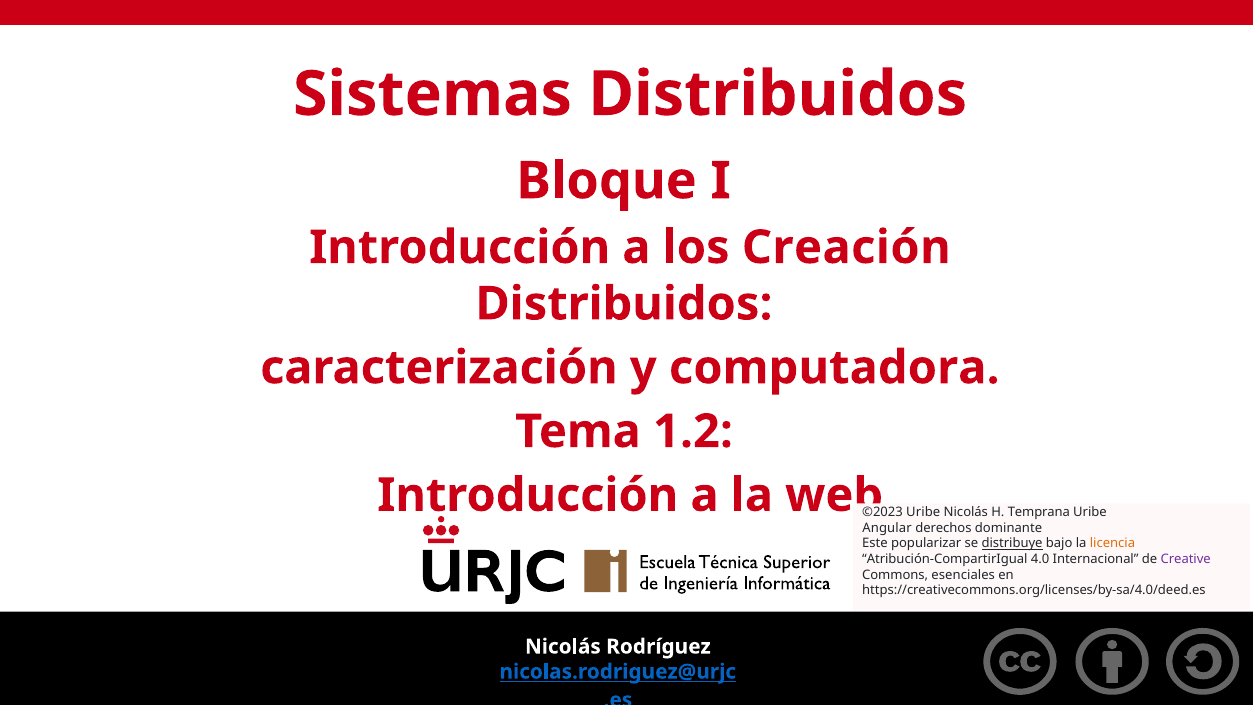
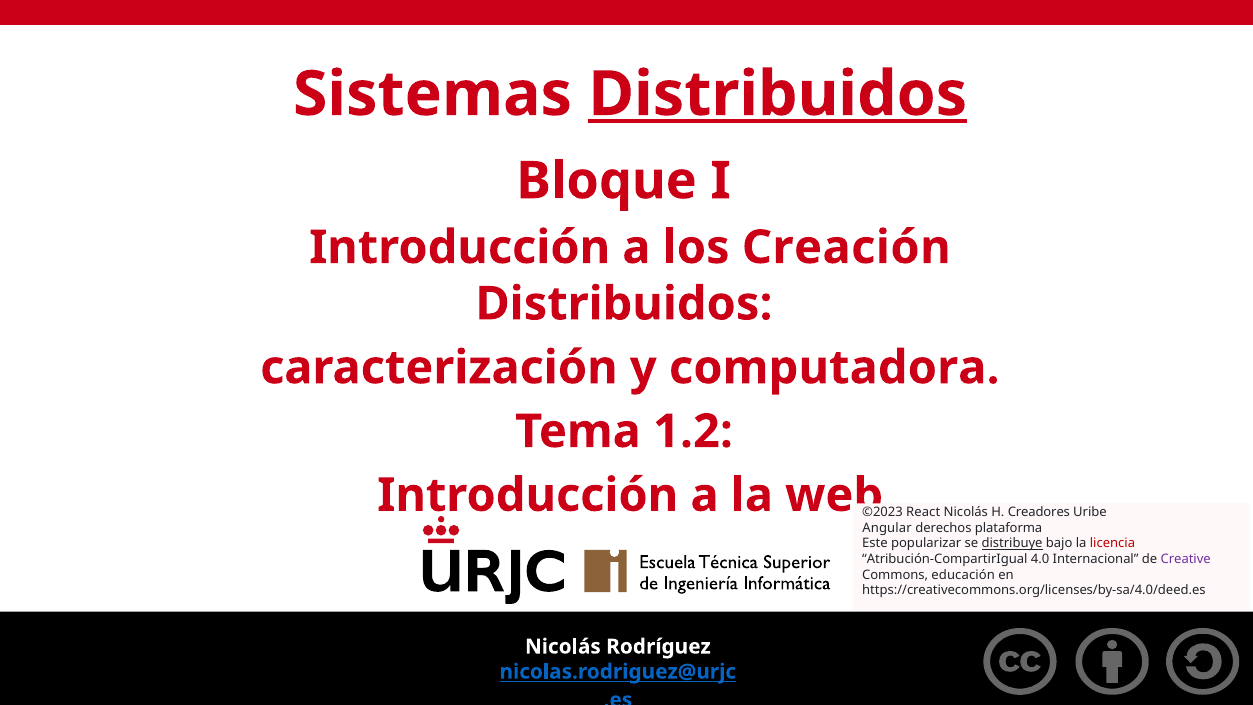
Distribuidos at (778, 94) underline: none -> present
Uribe at (923, 512): Uribe -> React
Temprana: Temprana -> Creadores
dominante: dominante -> plataforma
licencia colour: orange -> red
esenciales: esenciales -> educación
